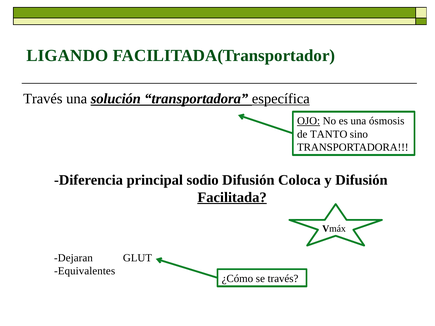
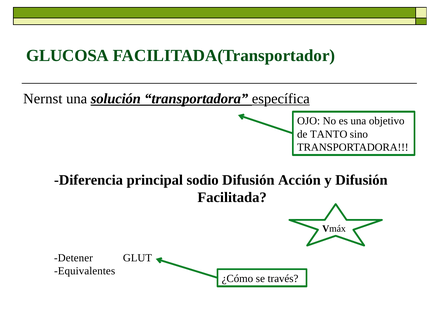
LIGANDO: LIGANDO -> GLUCOSA
Través at (43, 99): Través -> Nernst
OJO underline: present -> none
ósmosis: ósmosis -> objetivo
Coloca: Coloca -> Acción
Facilitada underline: present -> none
Dejaran: Dejaran -> Detener
